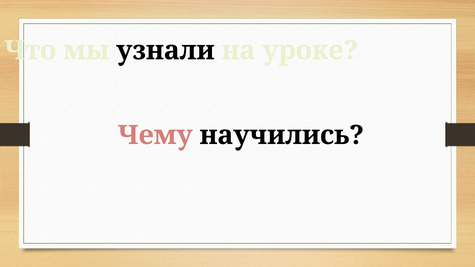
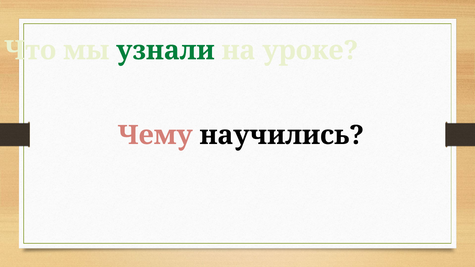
узнали colour: black -> green
